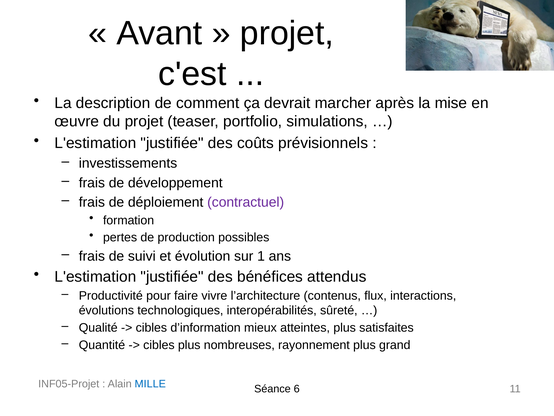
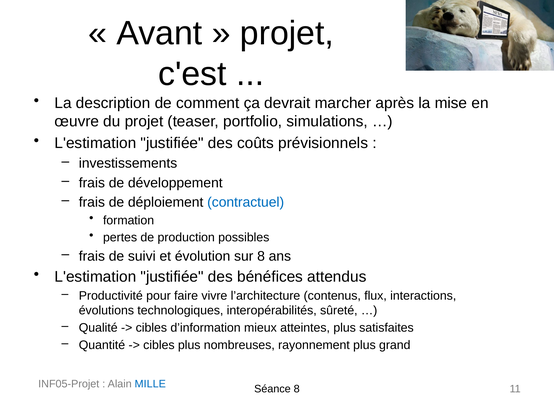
contractuel colour: purple -> blue
sur 1: 1 -> 8
Séance 6: 6 -> 8
